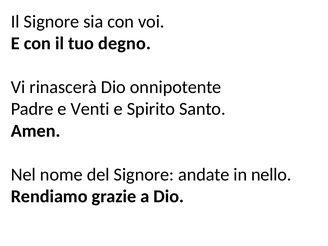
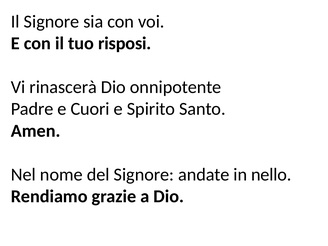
degno: degno -> risposi
Venti: Venti -> Cuori
